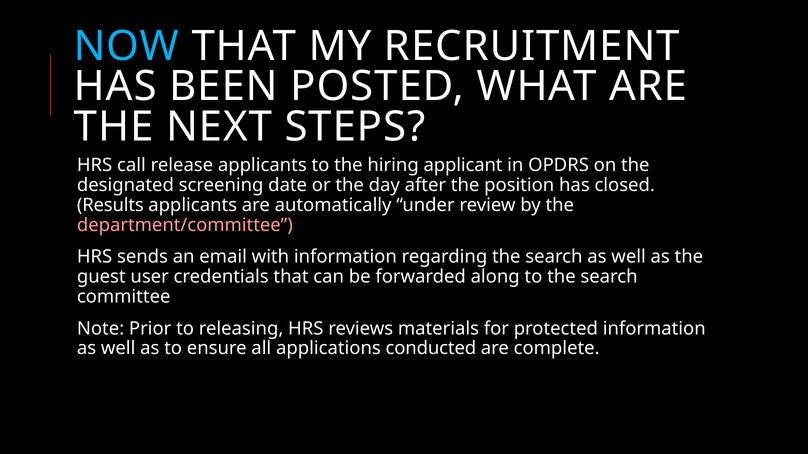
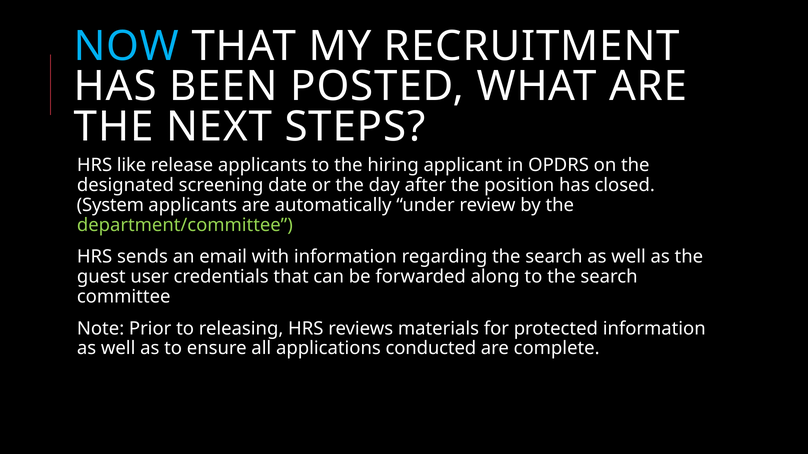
call: call -> like
Results: Results -> System
department/committee colour: pink -> light green
